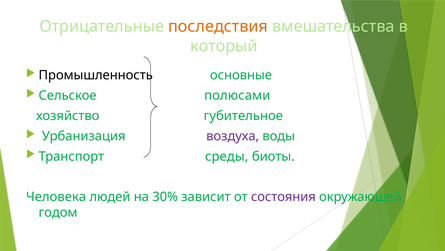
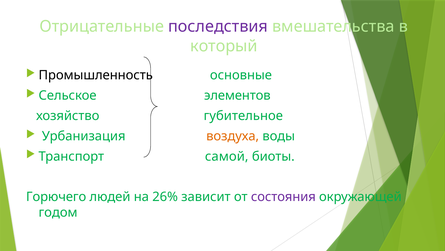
последствия colour: orange -> purple
полюсами: полюсами -> элементов
воздуха colour: purple -> orange
среды: среды -> самой
Человека: Человека -> Горючего
30%: 30% -> 26%
